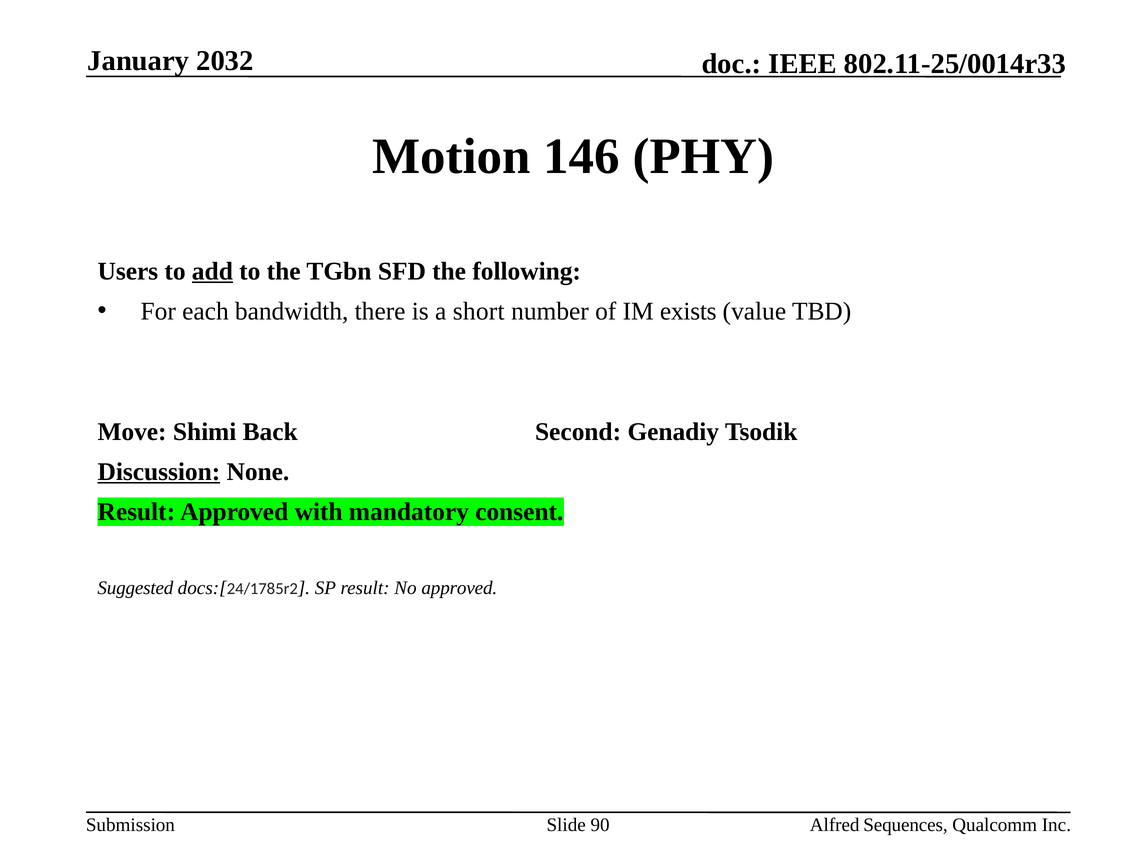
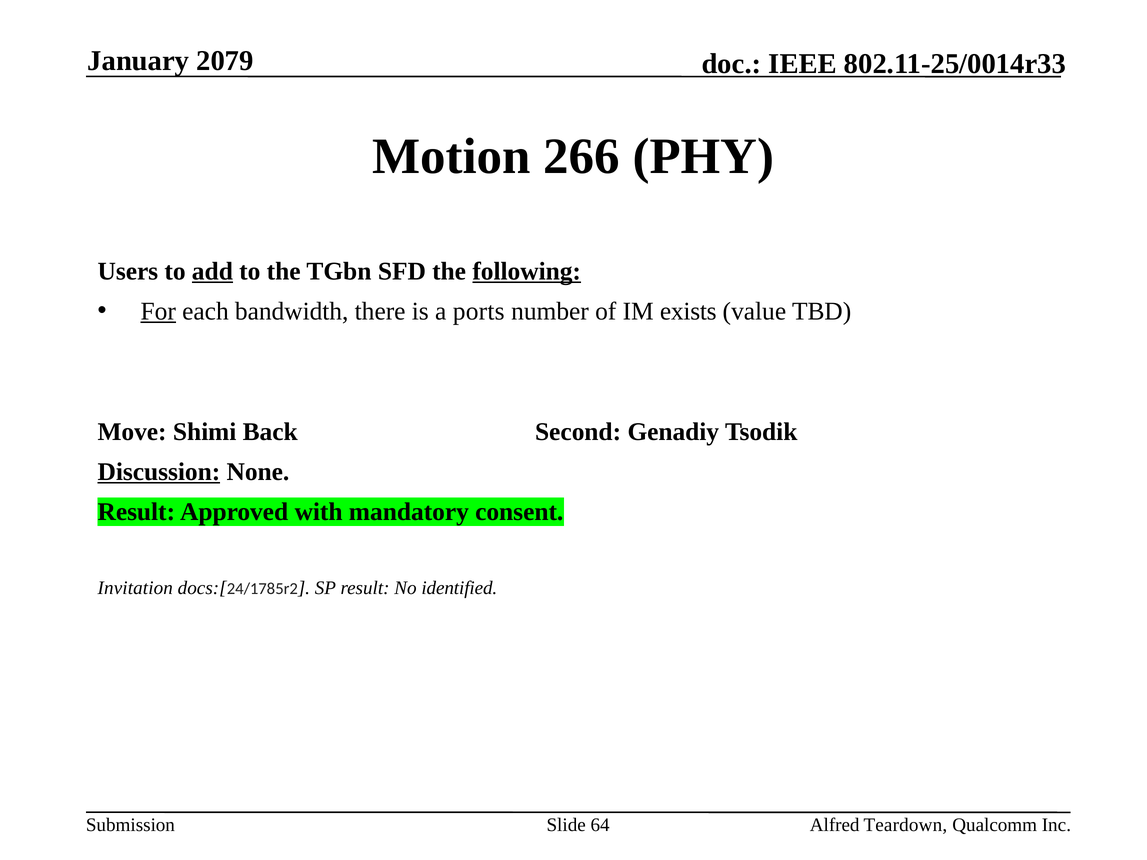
2032: 2032 -> 2079
146: 146 -> 266
following underline: none -> present
For underline: none -> present
short: short -> ports
Suggested: Suggested -> Invitation
No approved: approved -> identified
90: 90 -> 64
Sequences: Sequences -> Teardown
